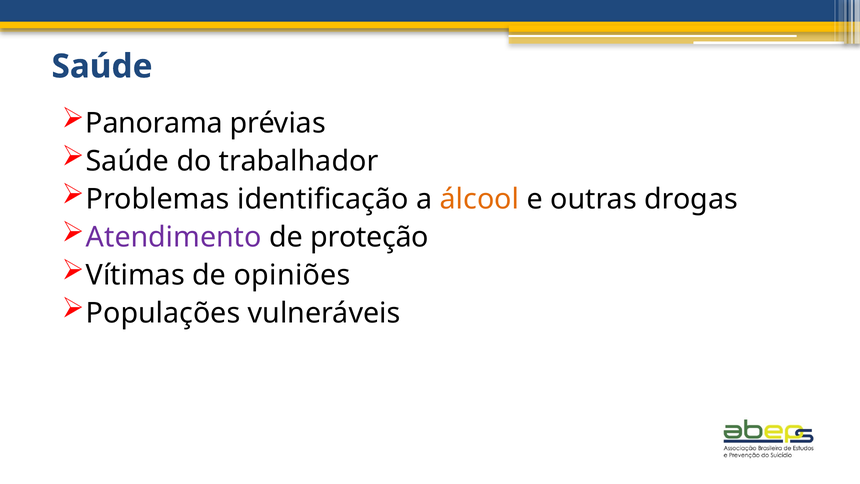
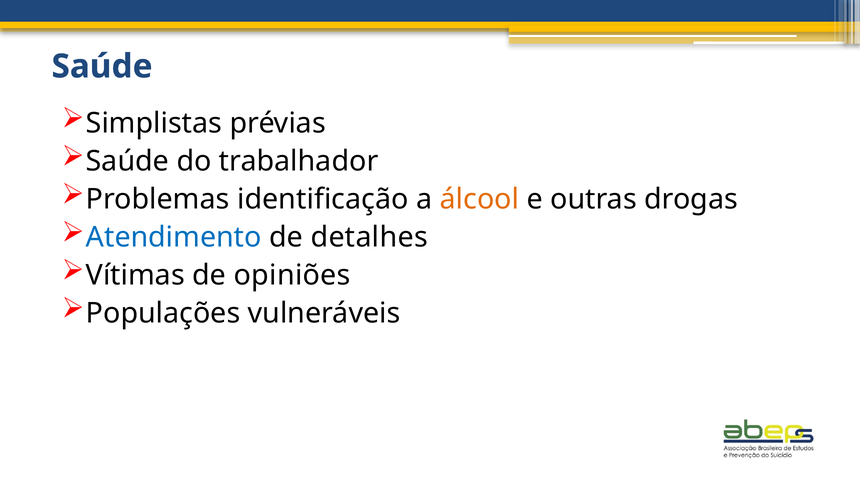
Panorama: Panorama -> Simplistas
Atendimento colour: purple -> blue
proteção: proteção -> detalhes
